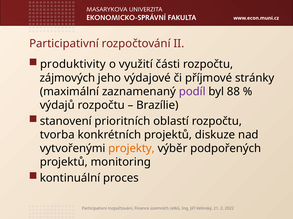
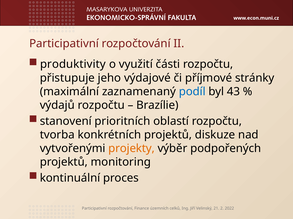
zájmových: zájmových -> přistupuje
podíl colour: purple -> blue
88: 88 -> 43
